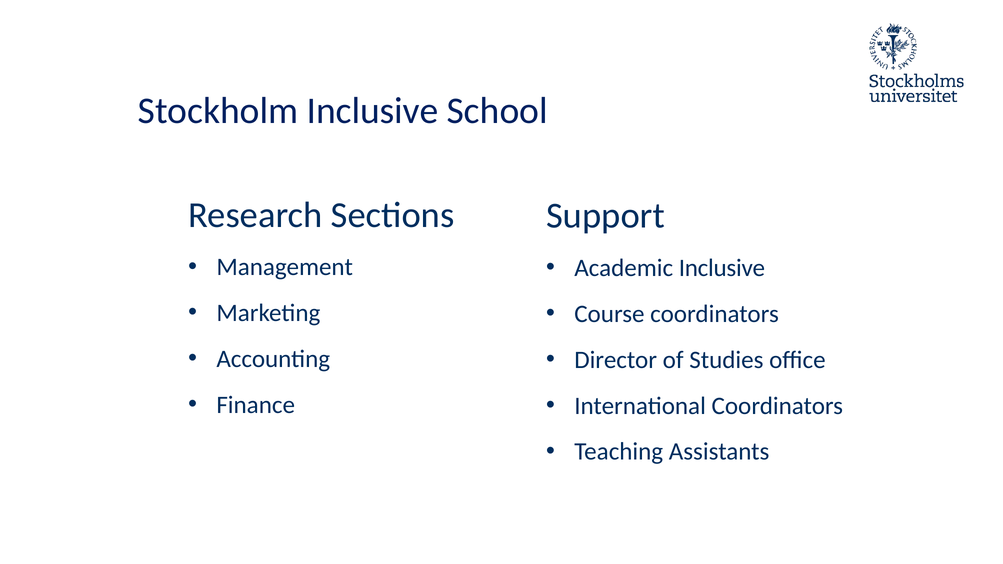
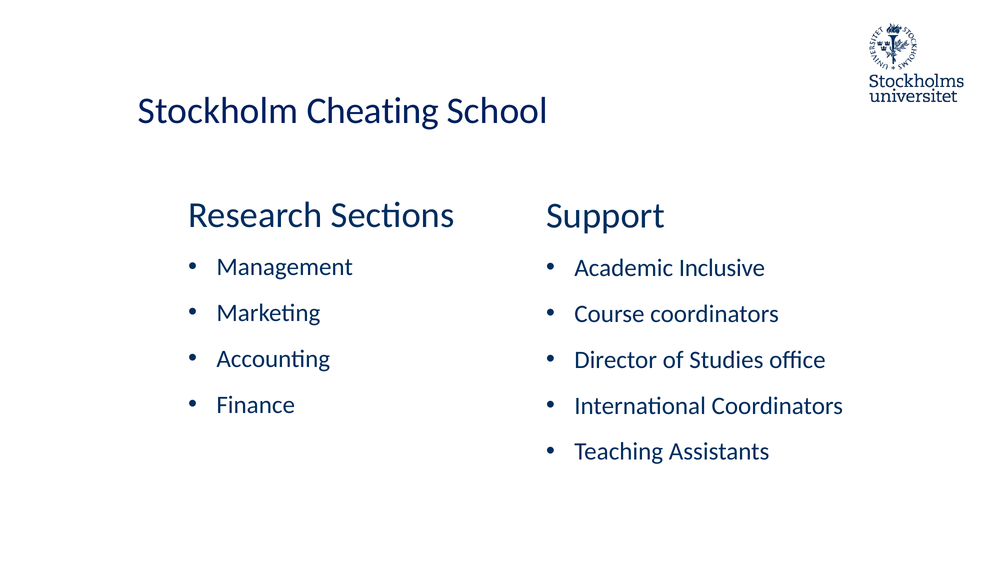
Stockholm Inclusive: Inclusive -> Cheating
